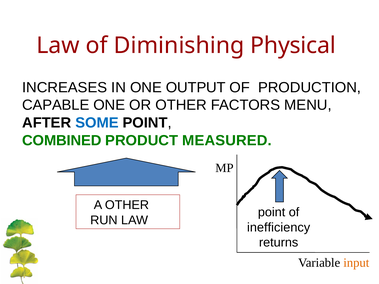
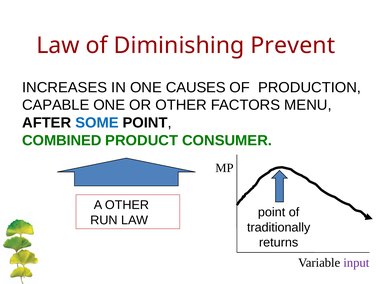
Physical: Physical -> Prevent
OUTPUT: OUTPUT -> CAUSES
MEASURED: MEASURED -> CONSUMER
inefficiency: inefficiency -> traditionally
input colour: orange -> purple
